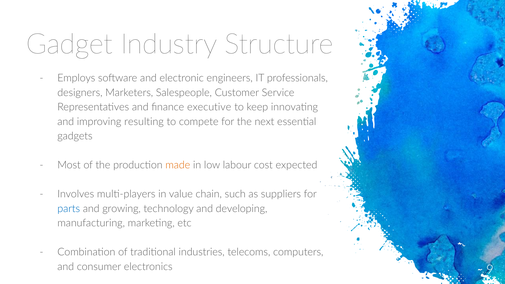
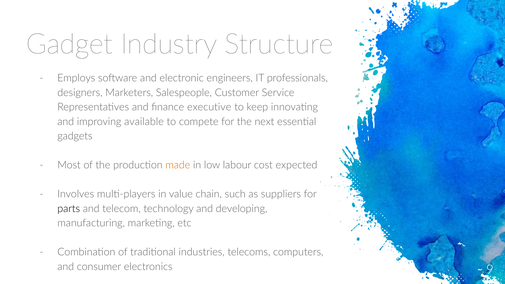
resulting: resulting -> available
parts colour: blue -> black
growing: growing -> telecom
